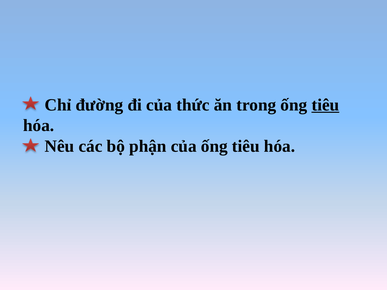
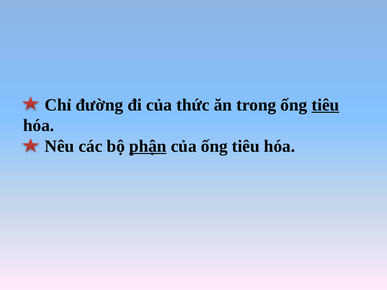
phận underline: none -> present
